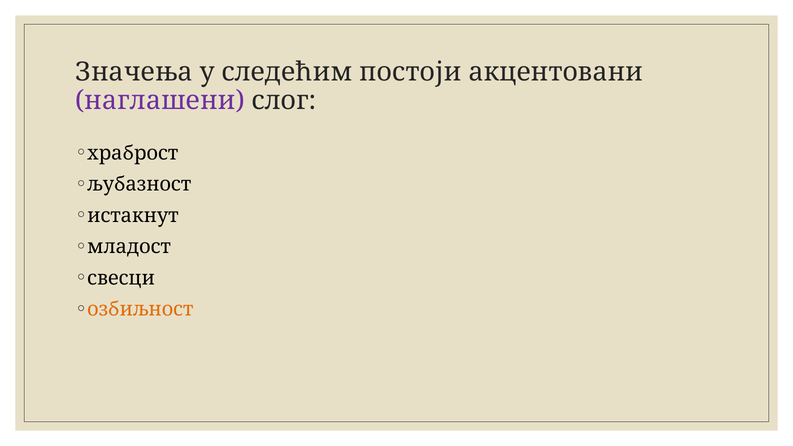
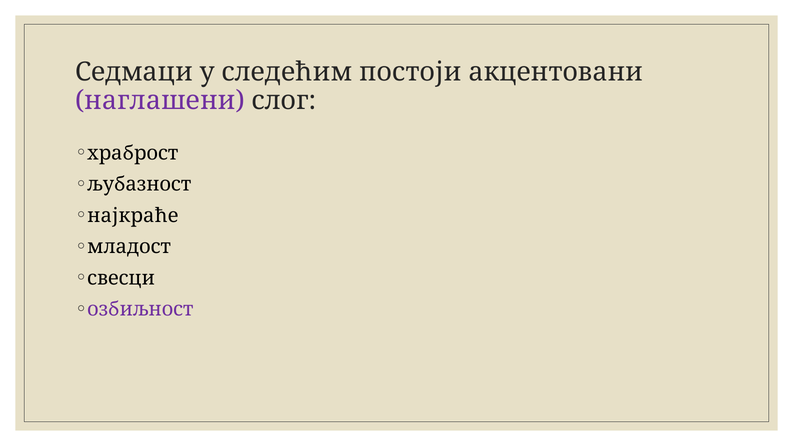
Значења: Значења -> Седмаци
истакнут: истакнут -> најкраће
озбиљност colour: orange -> purple
